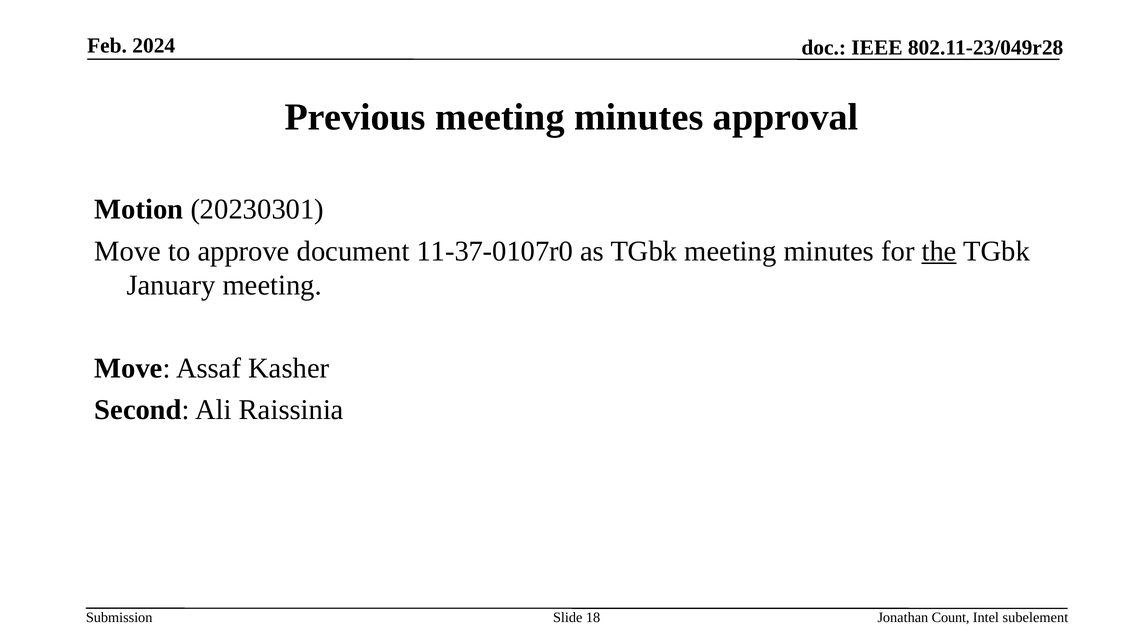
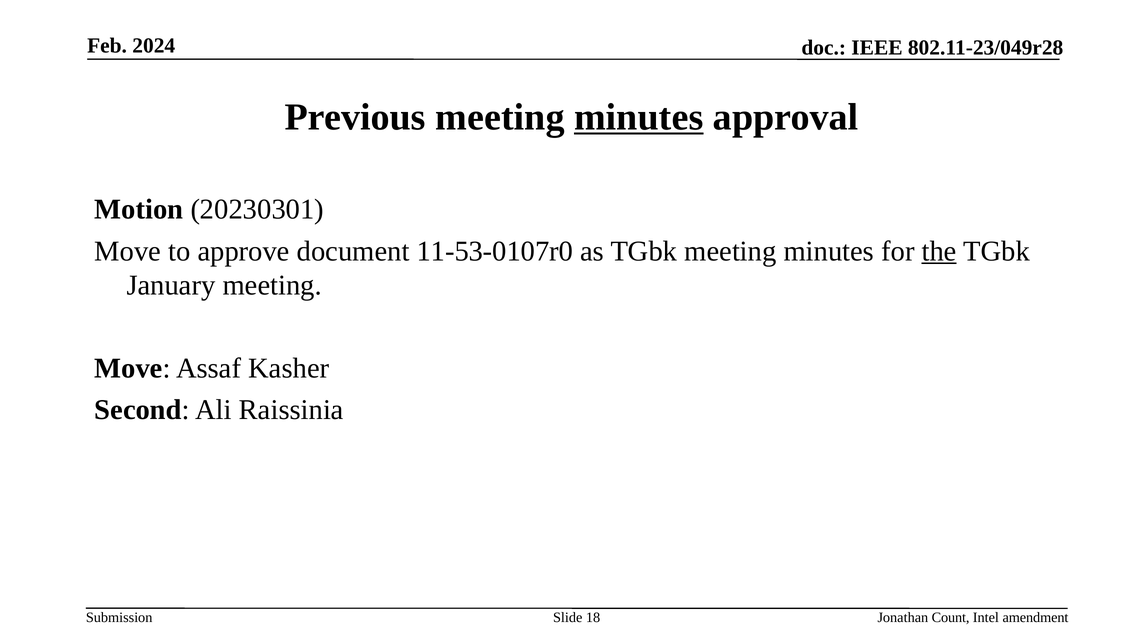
minutes at (639, 117) underline: none -> present
11-37-0107r0: 11-37-0107r0 -> 11-53-0107r0
subelement: subelement -> amendment
